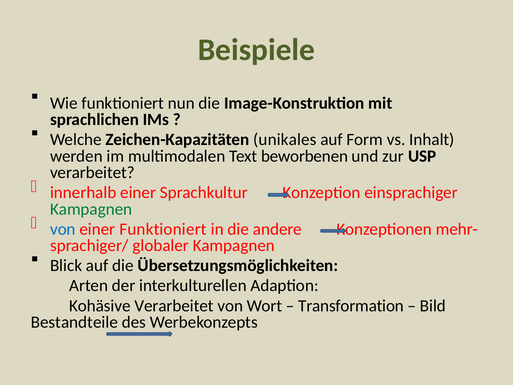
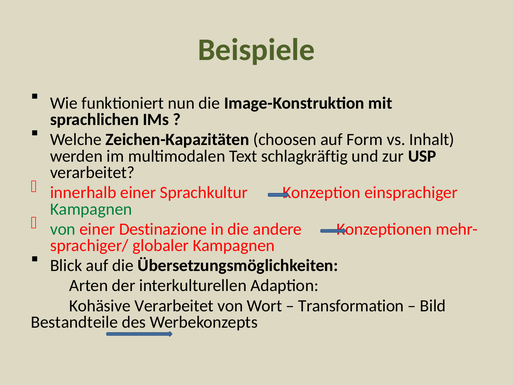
unikales: unikales -> choosen
beworbenen: beworbenen -> schlagkräftig
von at (63, 229) colour: blue -> green
einer Funktioniert: Funktioniert -> Destinazione
